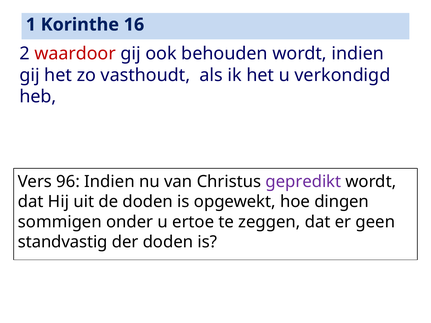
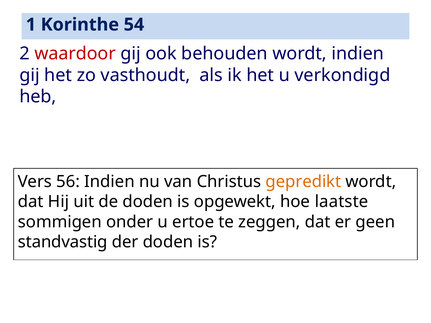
16: 16 -> 54
96: 96 -> 56
gepredikt colour: purple -> orange
dingen: dingen -> laatste
